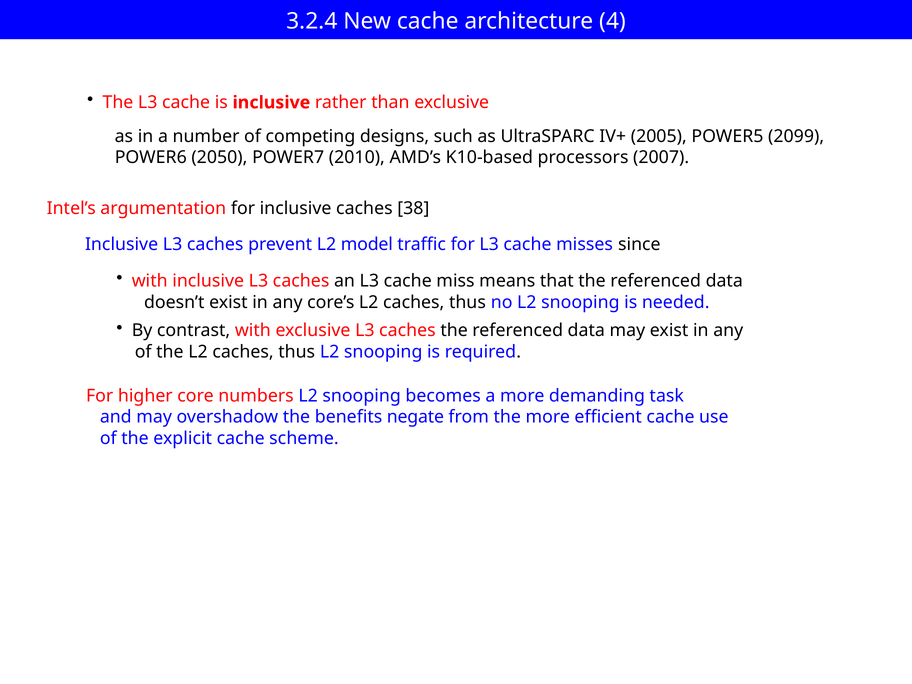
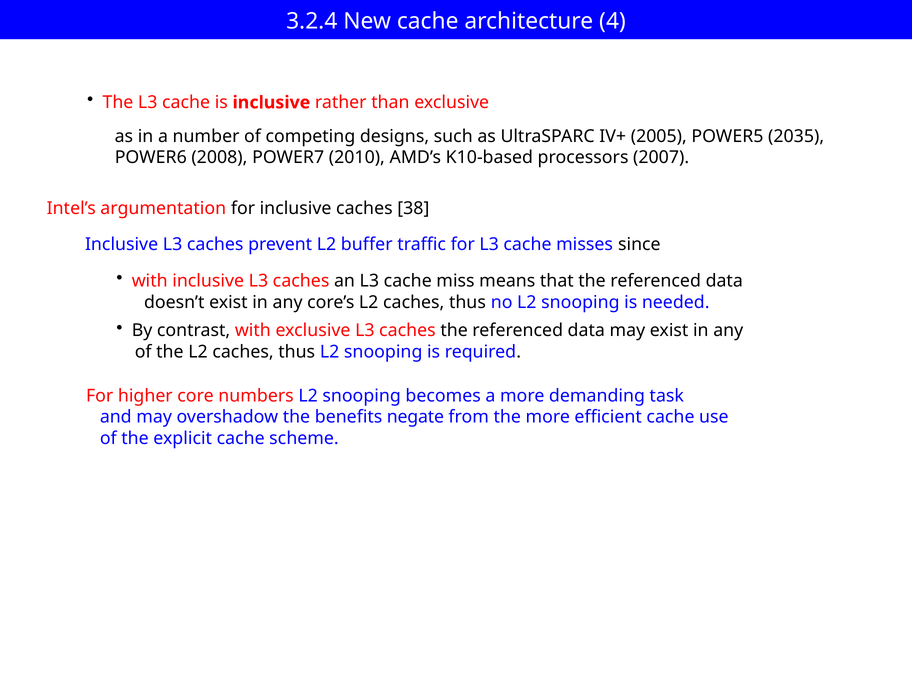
2099: 2099 -> 2035
2050: 2050 -> 2008
model: model -> buffer
